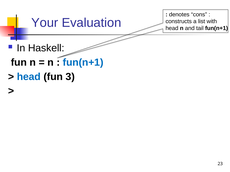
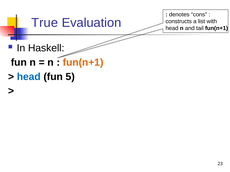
Your: Your -> True
fun(n+1 at (83, 63) colour: blue -> orange
3: 3 -> 5
